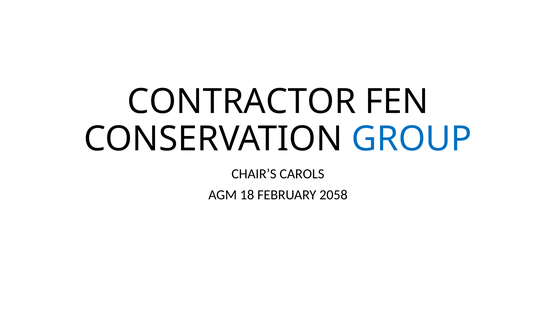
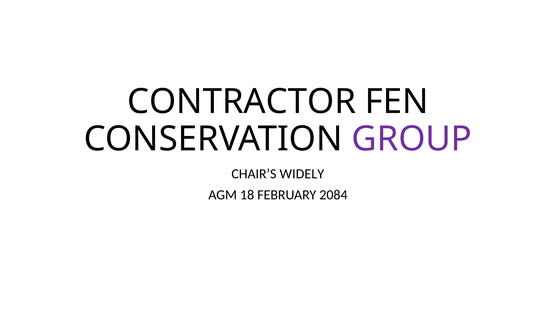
GROUP colour: blue -> purple
CAROLS: CAROLS -> WIDELY
2058: 2058 -> 2084
